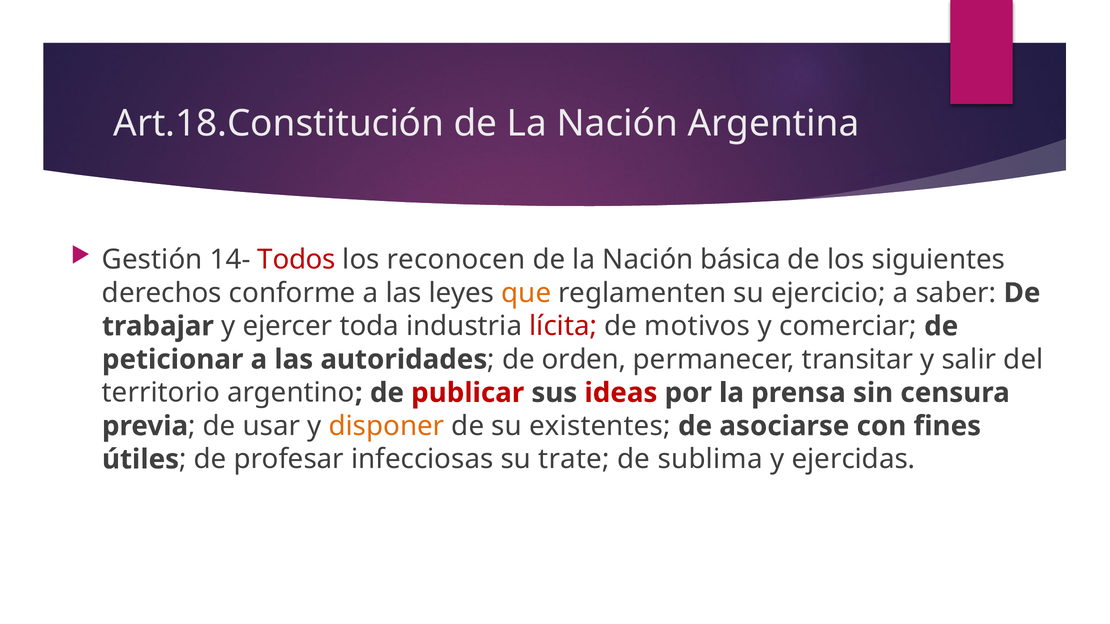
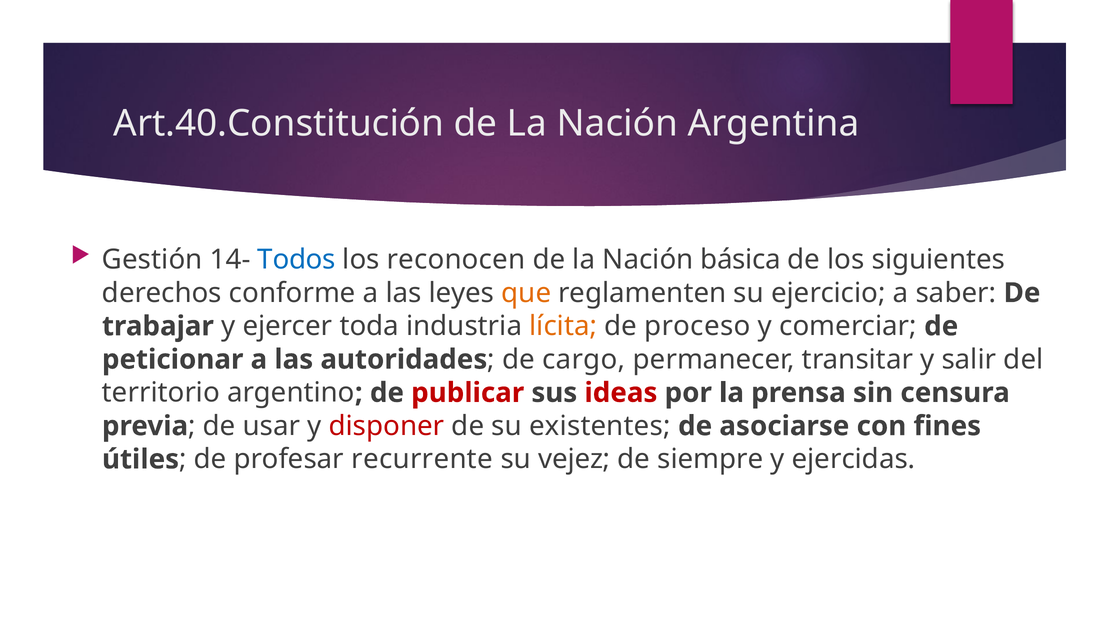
Art.18.Constitución: Art.18.Constitución -> Art.40.Constitución
Todos colour: red -> blue
lícita colour: red -> orange
motivos: motivos -> proceso
orden: orden -> cargo
disponer colour: orange -> red
infecciosas: infecciosas -> recurrente
trate: trate -> vejez
sublima: sublima -> siempre
